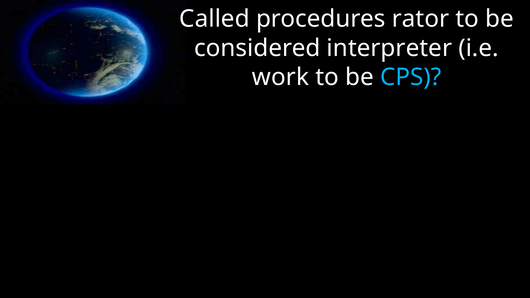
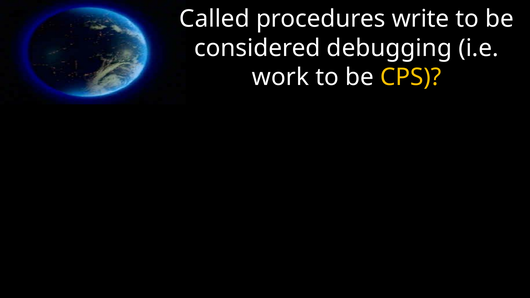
rator: rator -> write
interpreter: interpreter -> debugging
CPS colour: light blue -> yellow
